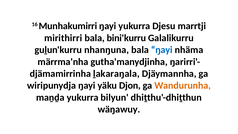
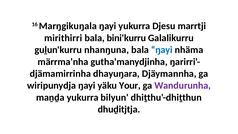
Munhakumirri: Munhakumirri -> Marŋgikuŋala
ḻakaraŋala: ḻakaraŋala -> dhayuŋara
Djon: Djon -> Your
Wandurunha colour: orange -> purple
wäŋawuy: wäŋawuy -> dhuḏitjtja
